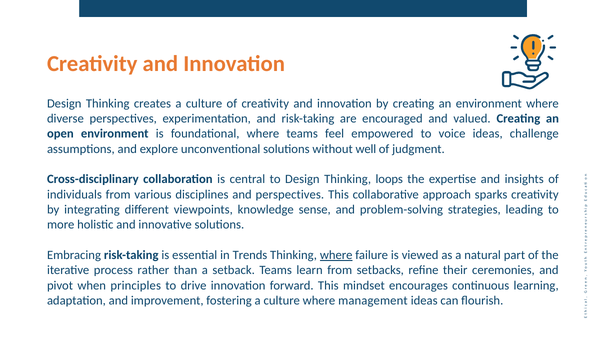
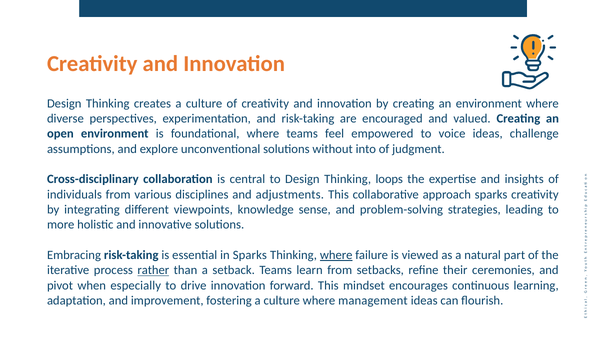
well: well -> into
and perspectives: perspectives -> adjustments
in Trends: Trends -> Sparks
rather underline: none -> present
principles: principles -> especially
